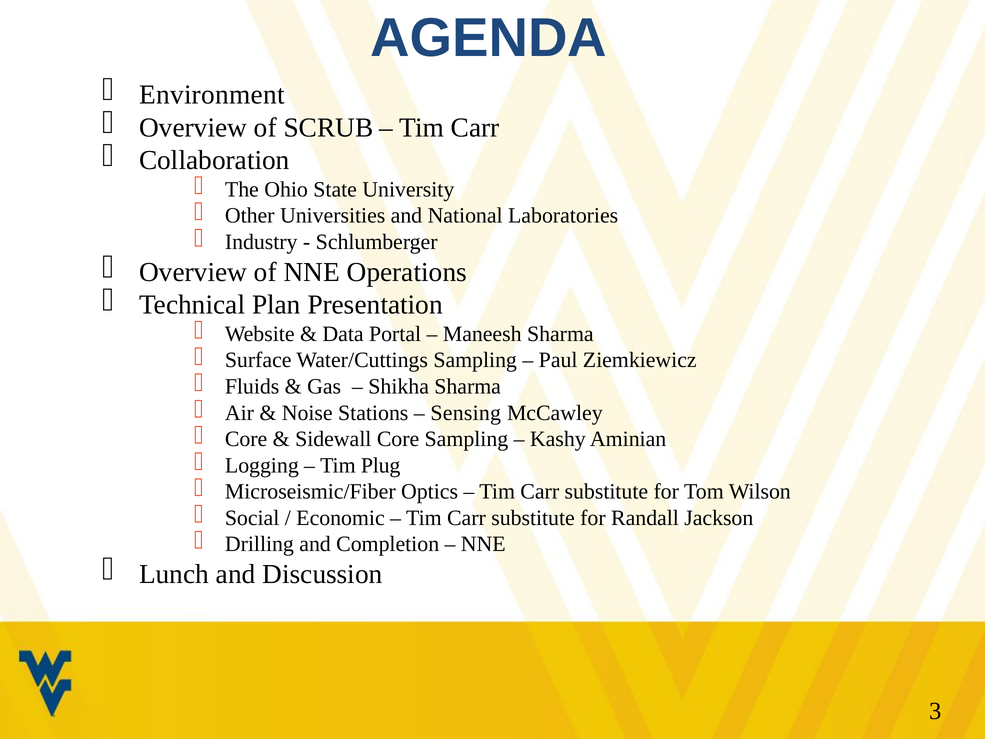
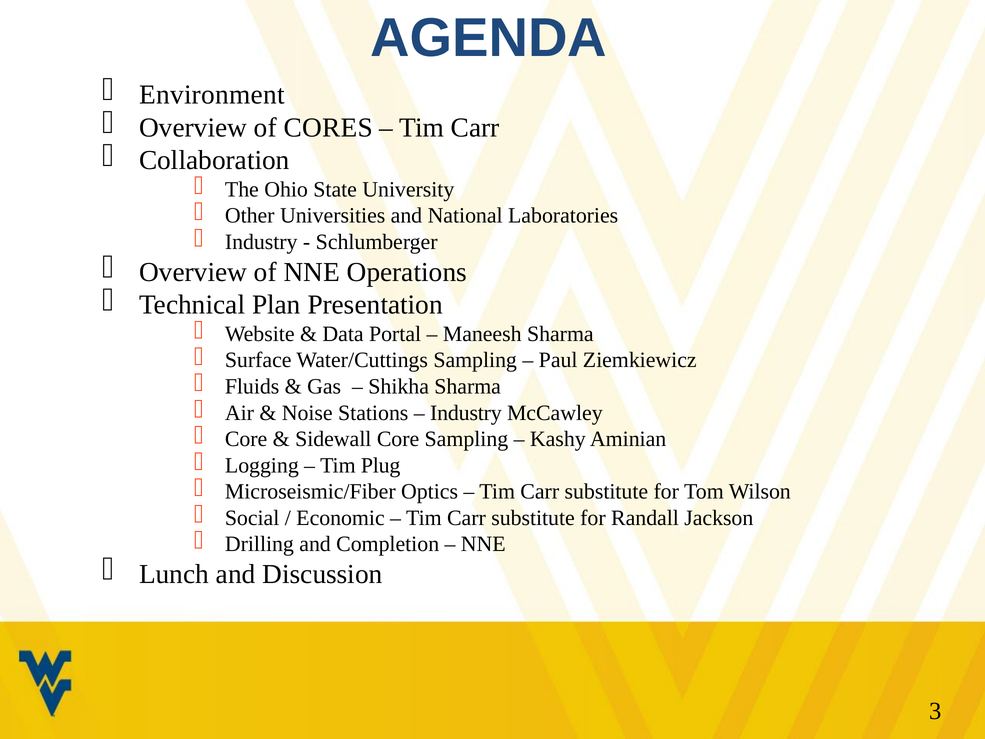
SCRUB: SCRUB -> CORES
Sensing at (466, 413): Sensing -> Industry
